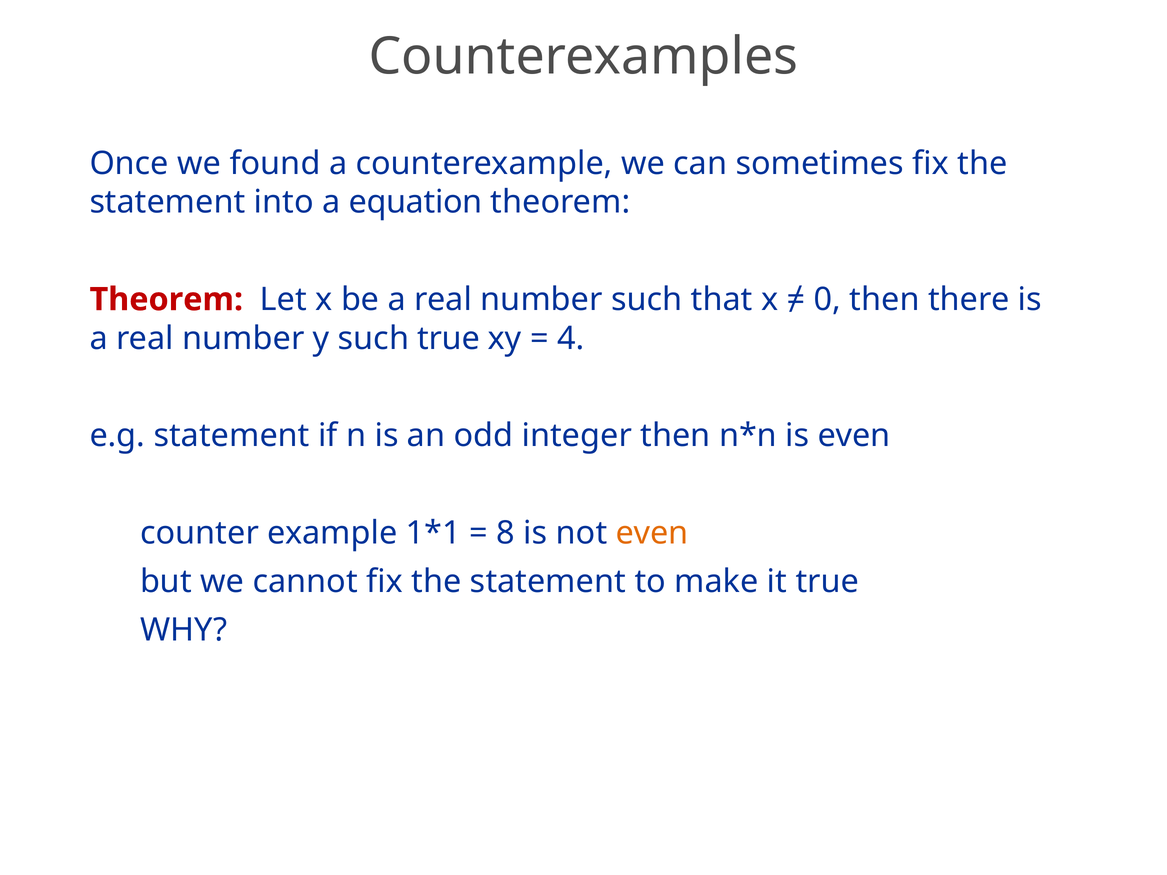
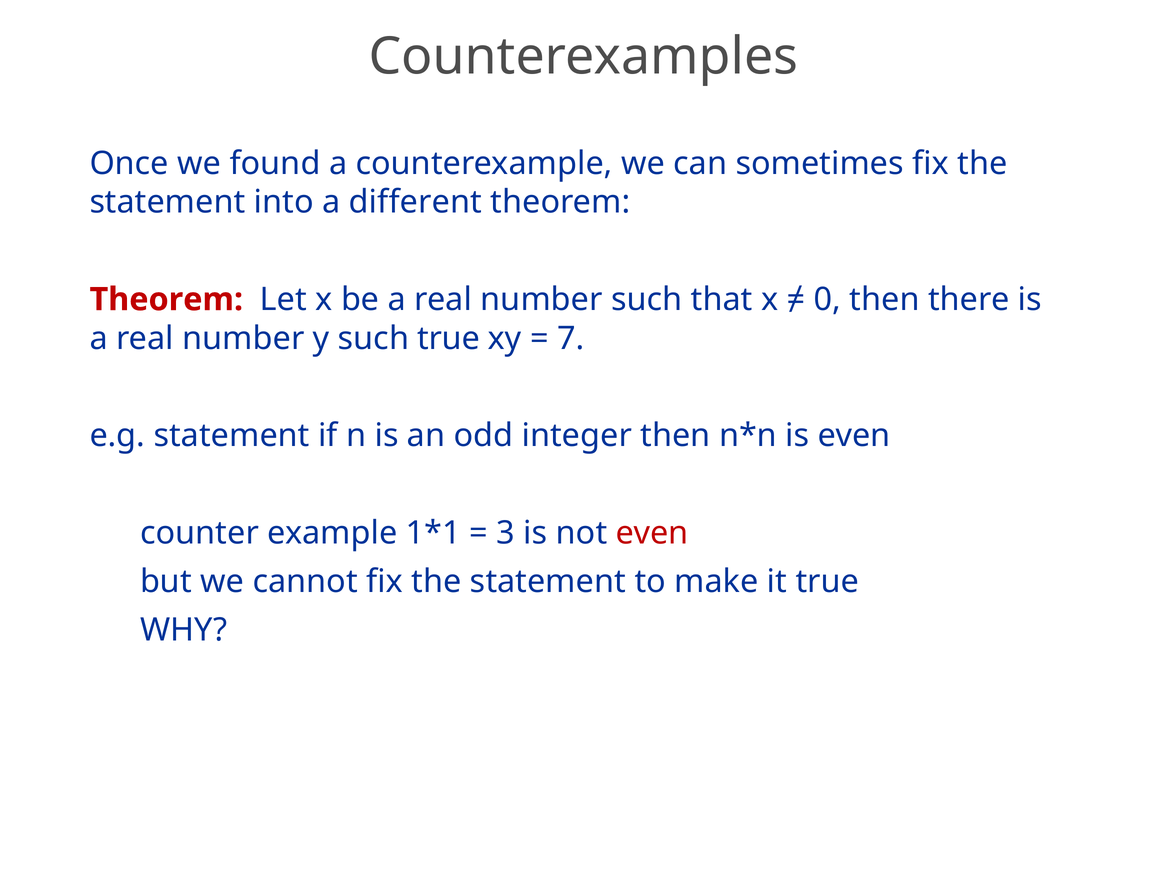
equation: equation -> different
4: 4 -> 7
8: 8 -> 3
even at (652, 533) colour: orange -> red
